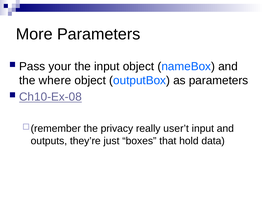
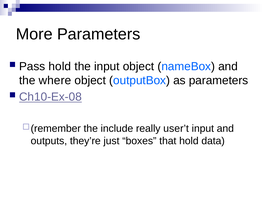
Pass your: your -> hold
privacy: privacy -> include
